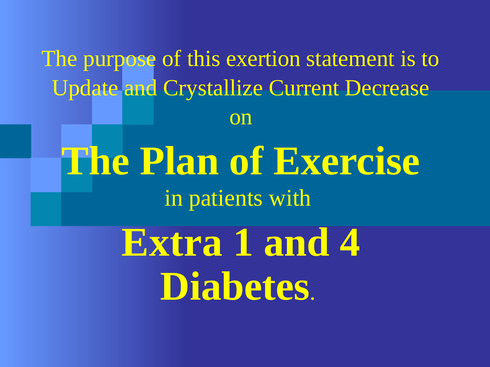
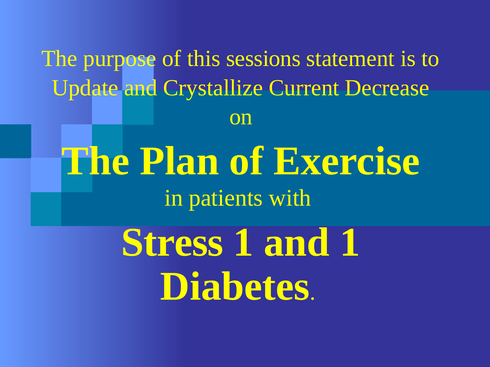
exertion: exertion -> sessions
Extra: Extra -> Stress
and 4: 4 -> 1
